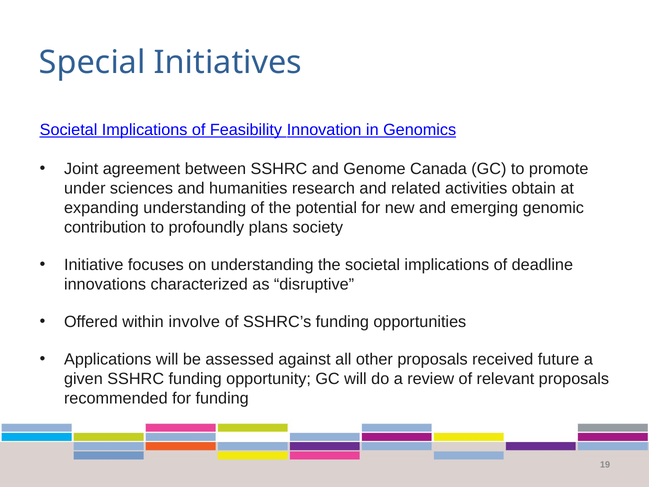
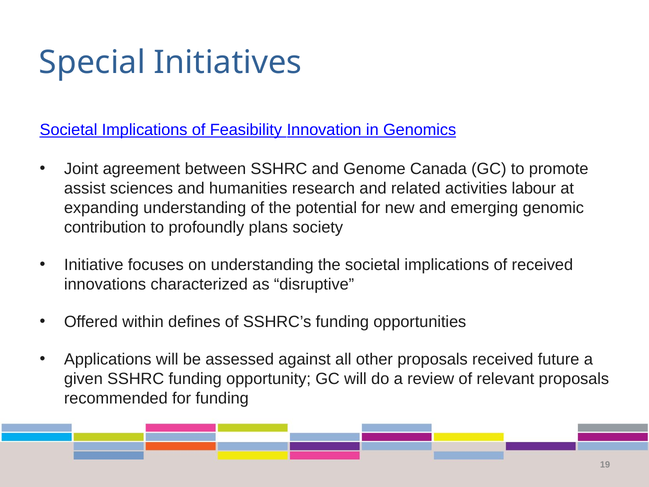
under: under -> assist
obtain: obtain -> labour
of deadline: deadline -> received
involve: involve -> defines
